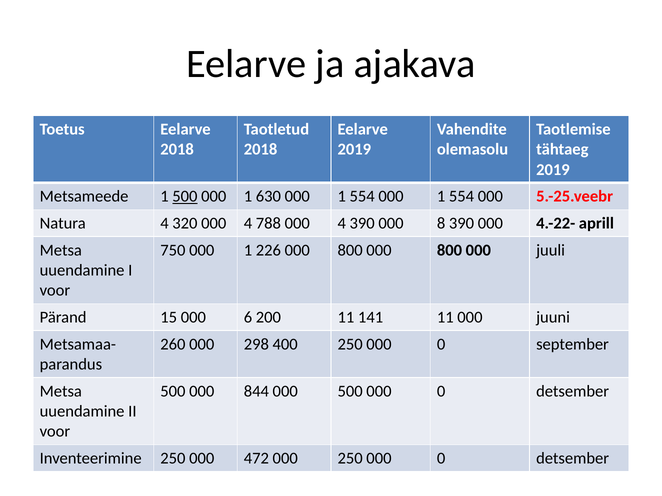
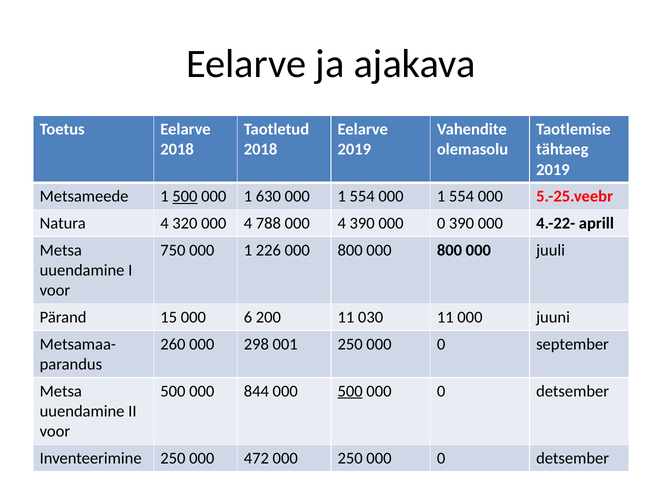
390 000 8: 8 -> 0
141: 141 -> 030
400: 400 -> 001
500 at (350, 392) underline: none -> present
